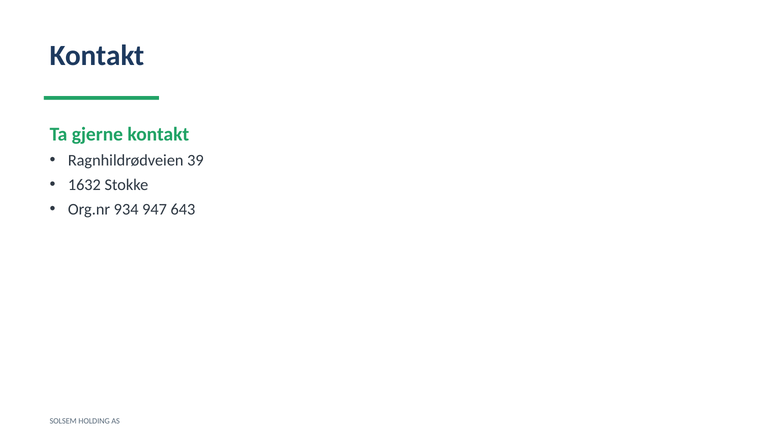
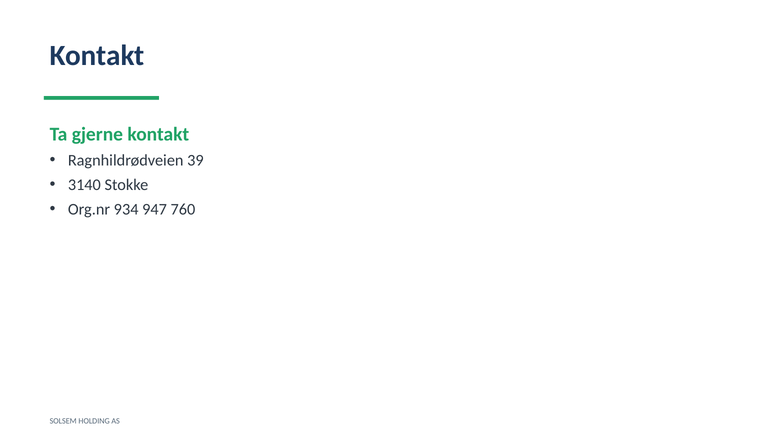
1632: 1632 -> 3140
643: 643 -> 760
